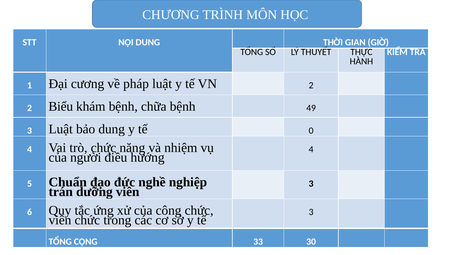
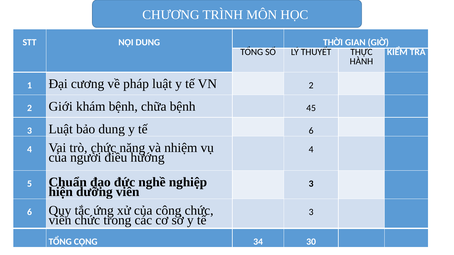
Biểu: Biểu -> Giới
49: 49 -> 45
tế 0: 0 -> 6
trán: trán -> hiện
33: 33 -> 34
